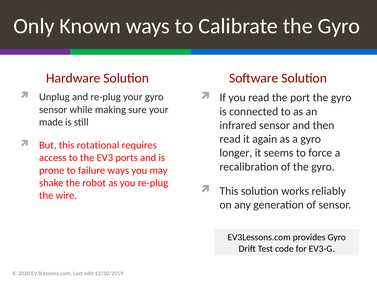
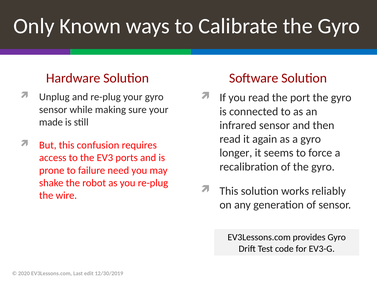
rotational: rotational -> confusion
failure ways: ways -> need
